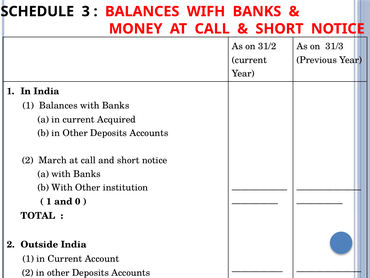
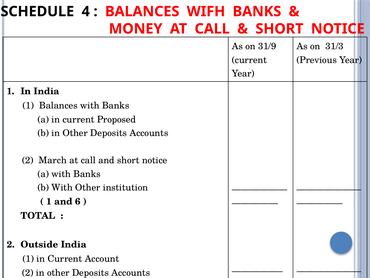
SCHEDULE 3: 3 -> 4
31/2: 31/2 -> 31/9
Acquired: Acquired -> Proposed
0: 0 -> 6
